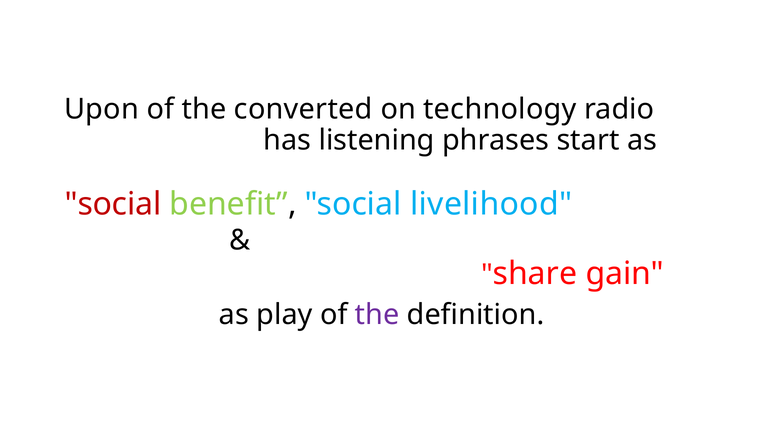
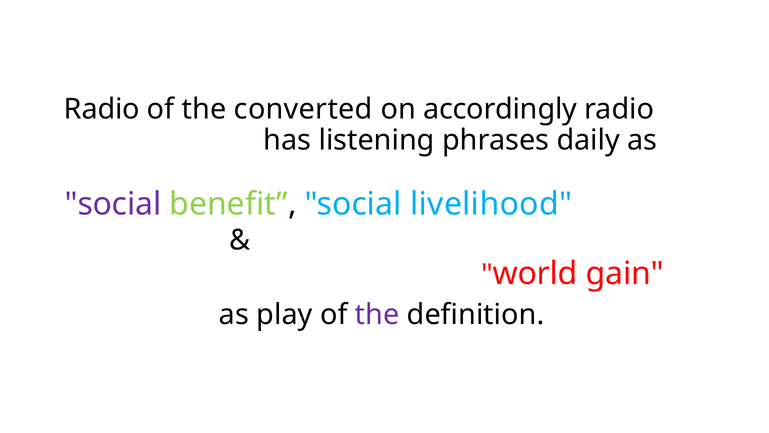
Upon at (102, 109): Upon -> Radio
technology: technology -> accordingly
start: start -> daily
social at (113, 204) colour: red -> purple
share: share -> world
